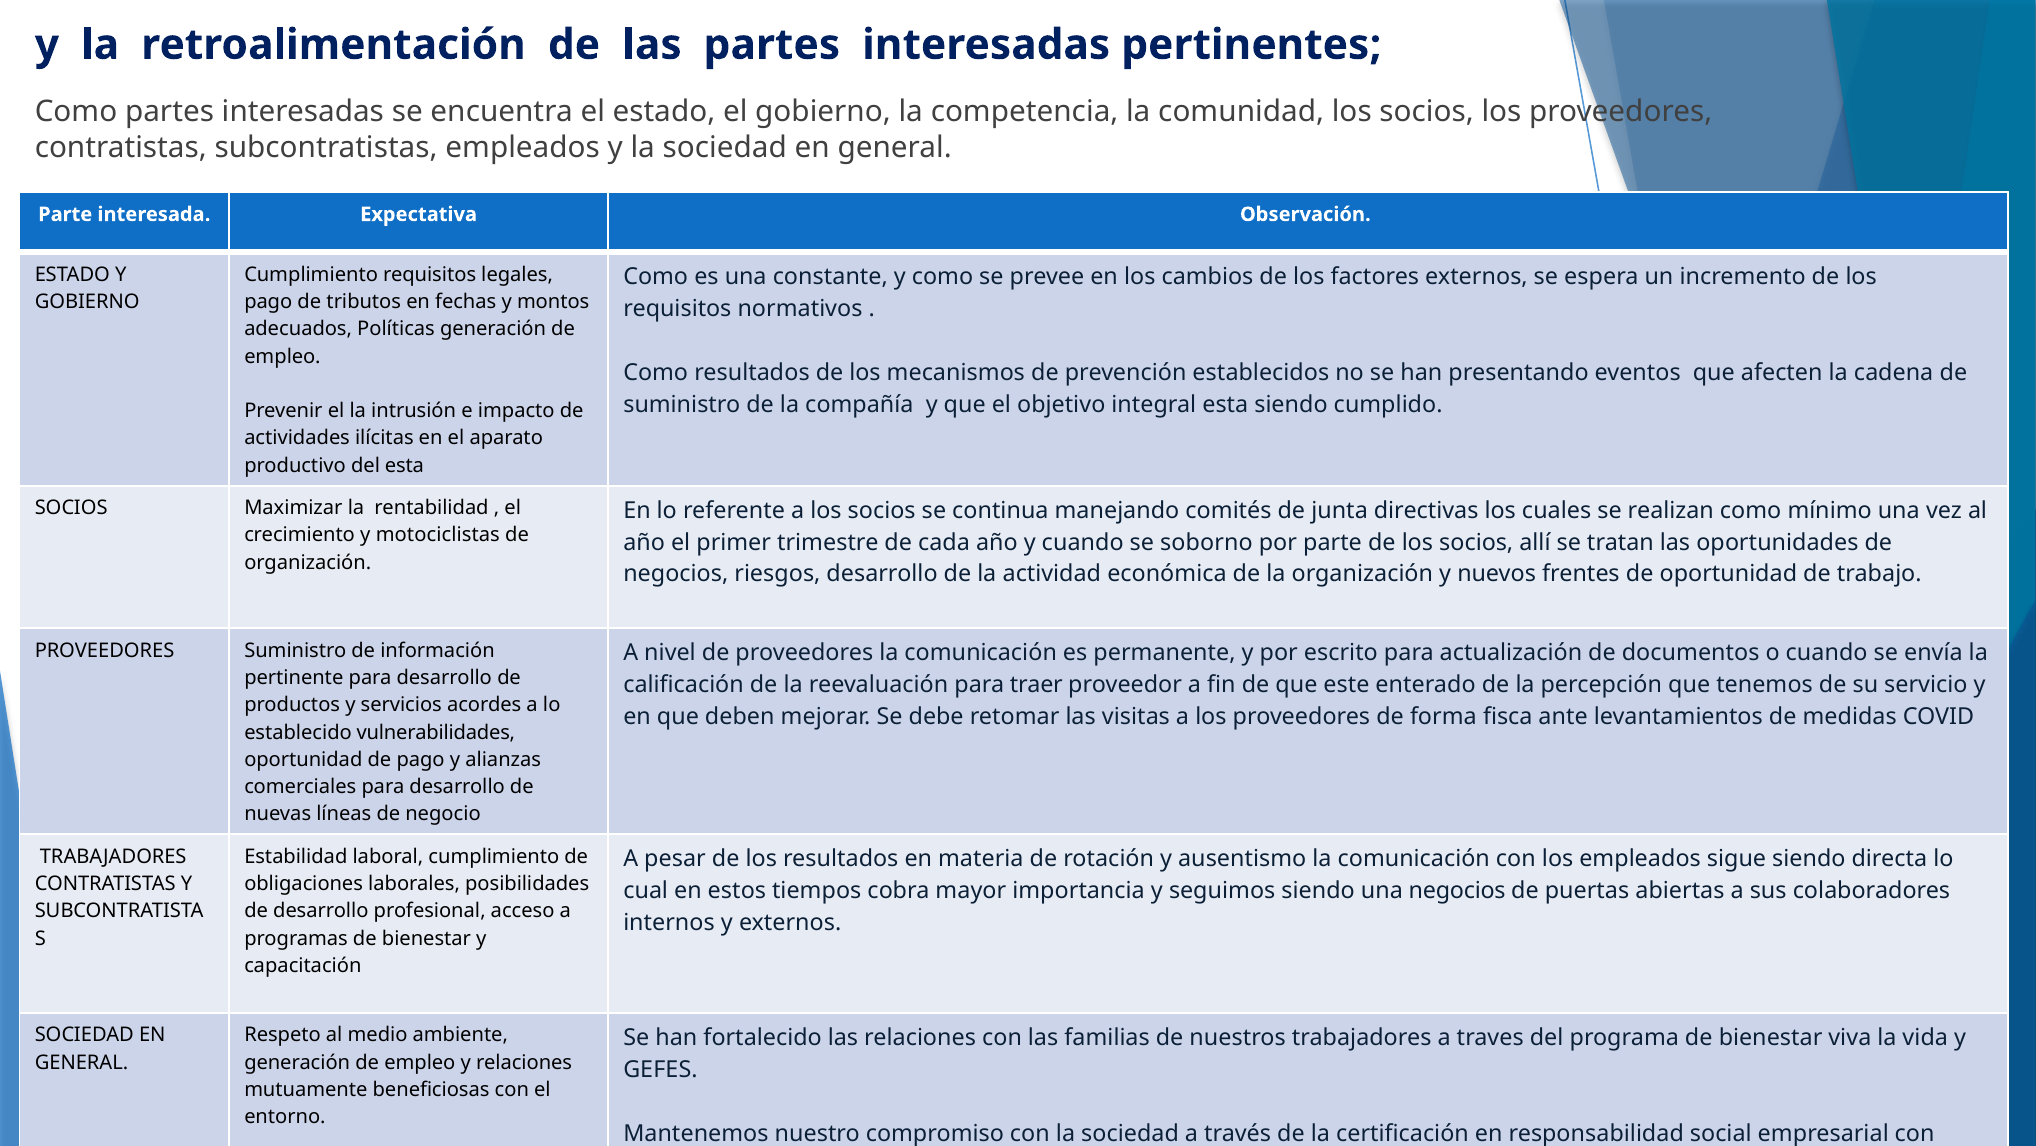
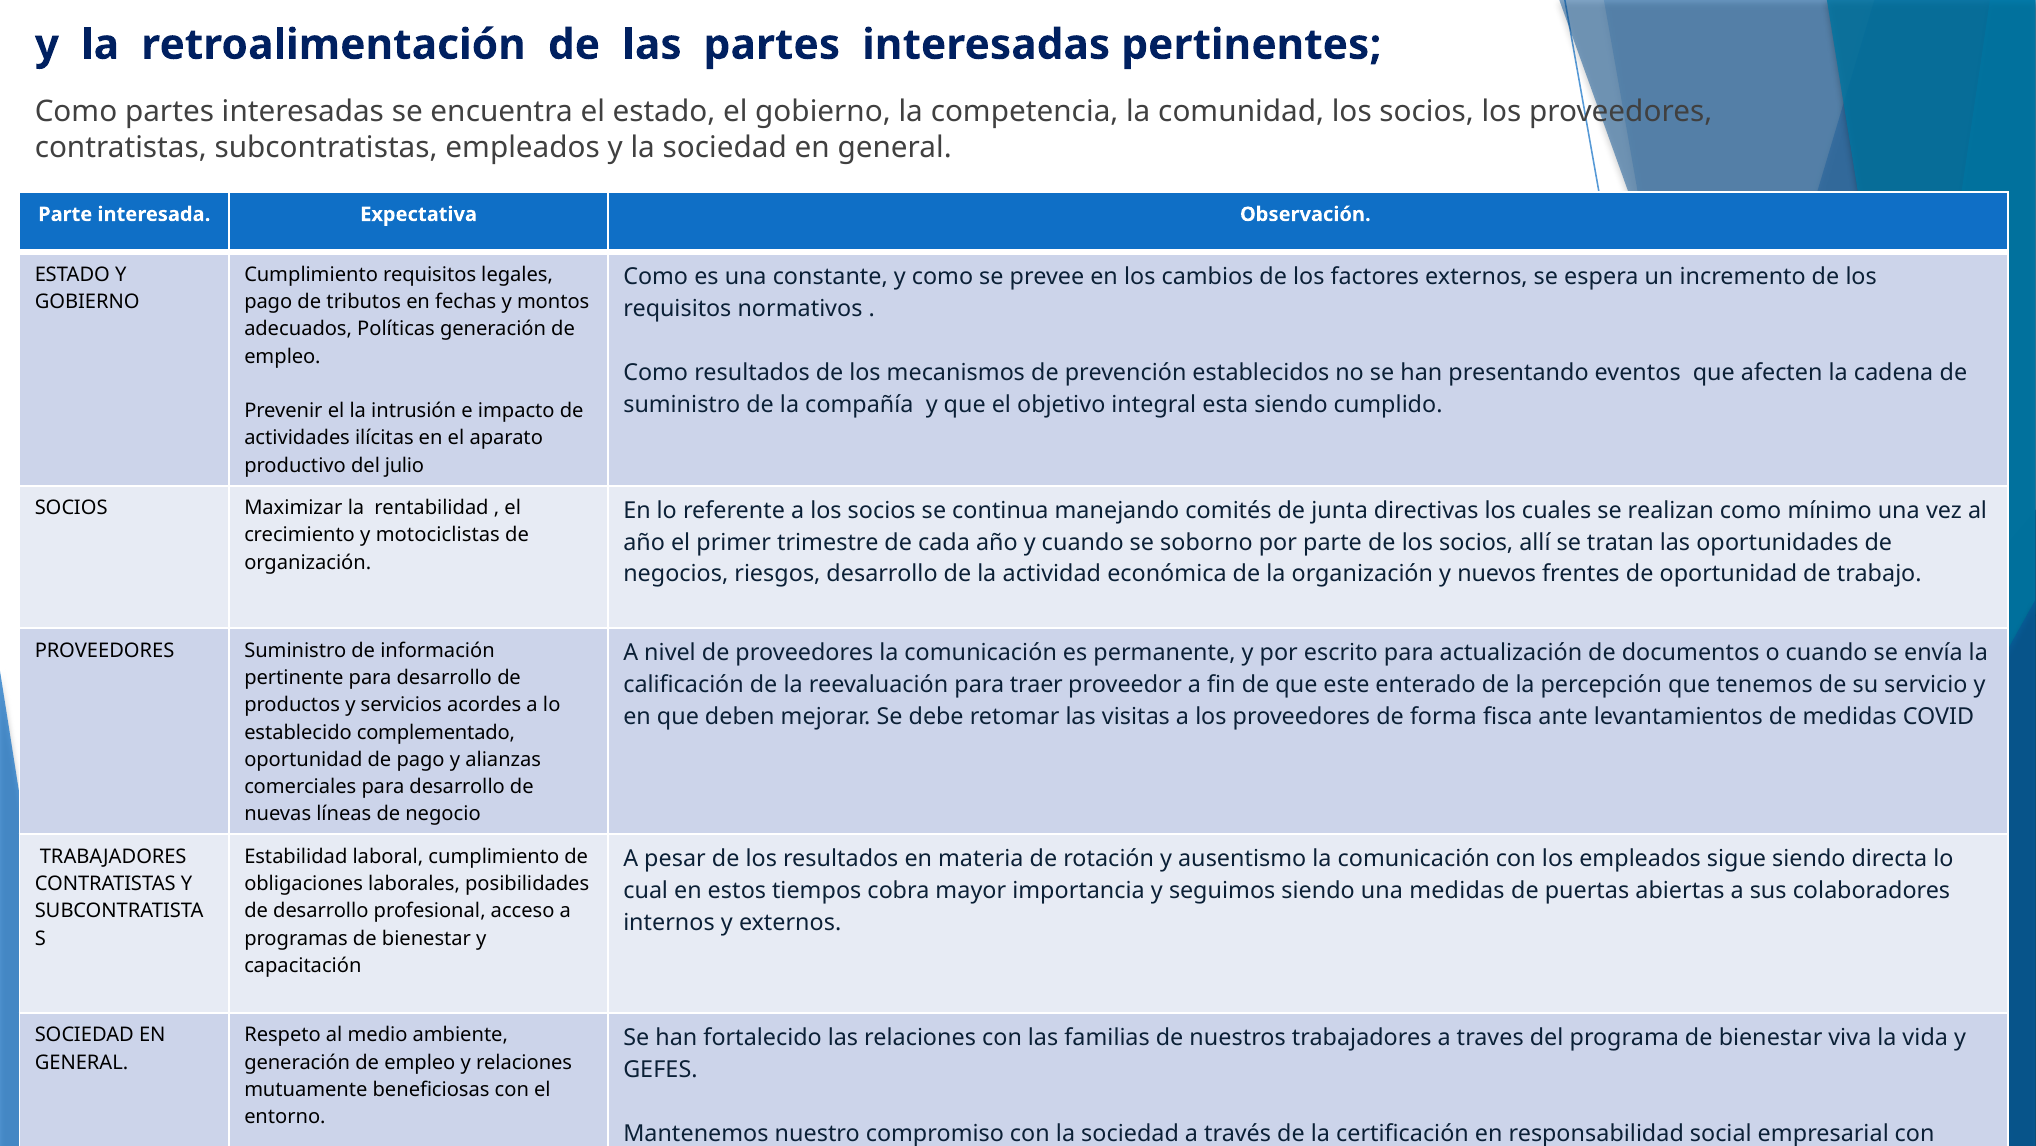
del esta: esta -> julio
vulnerabilidades: vulnerabilidades -> complementado
una negocios: negocios -> medidas
